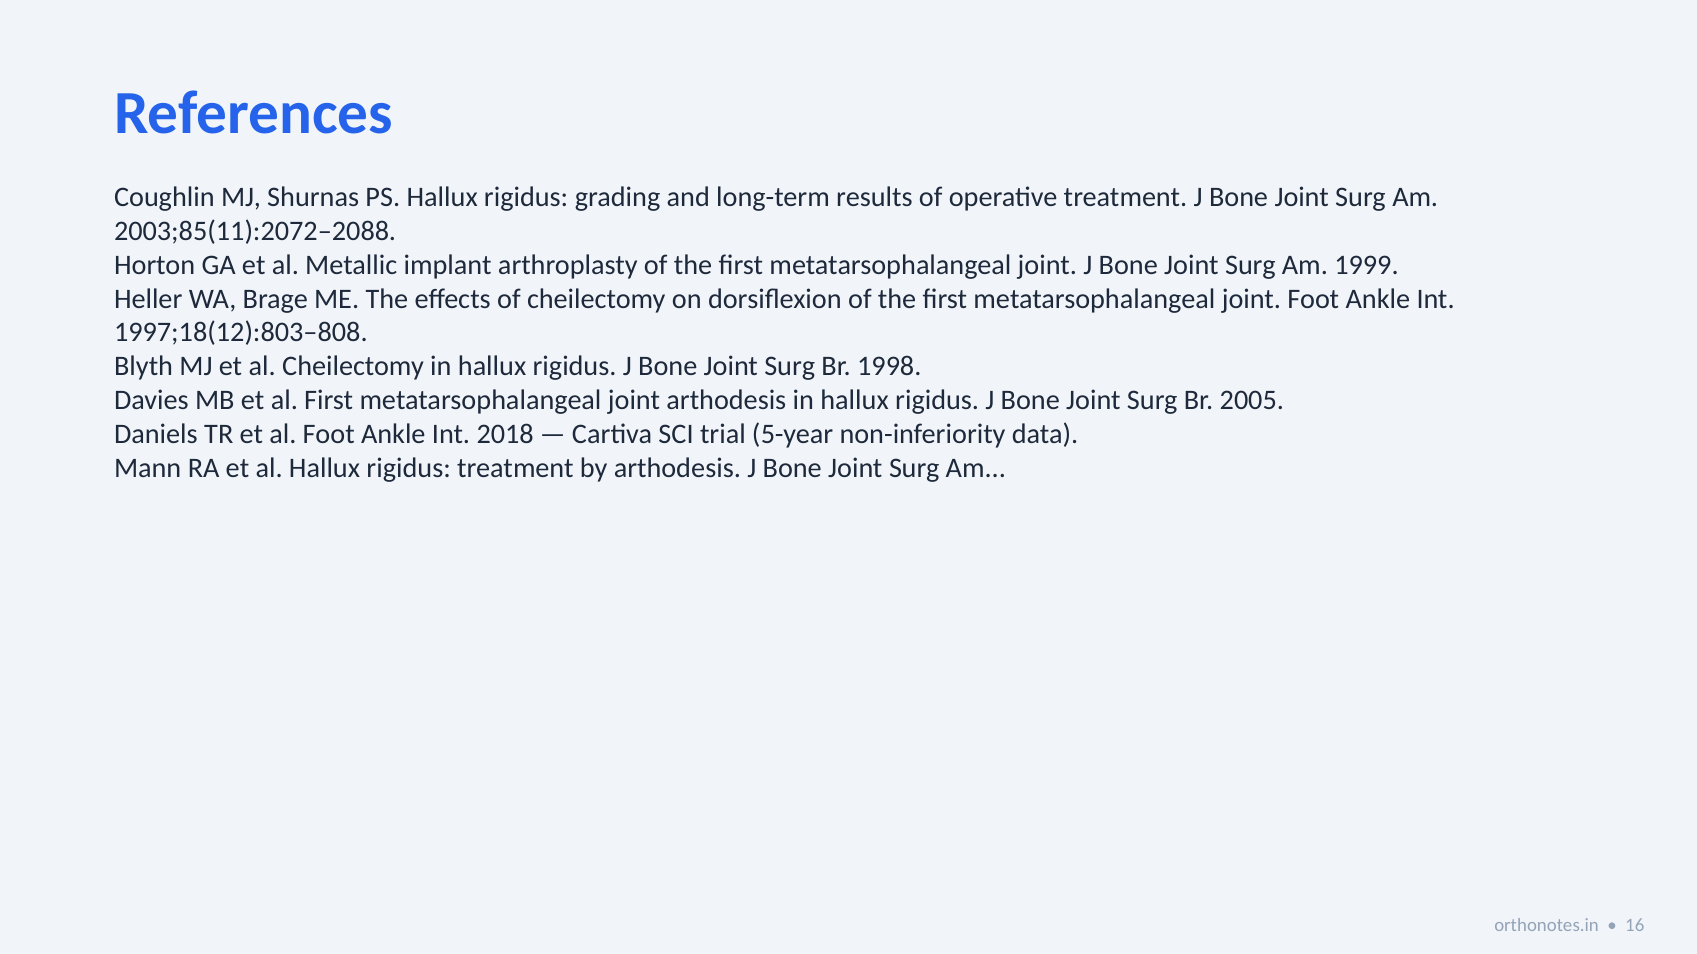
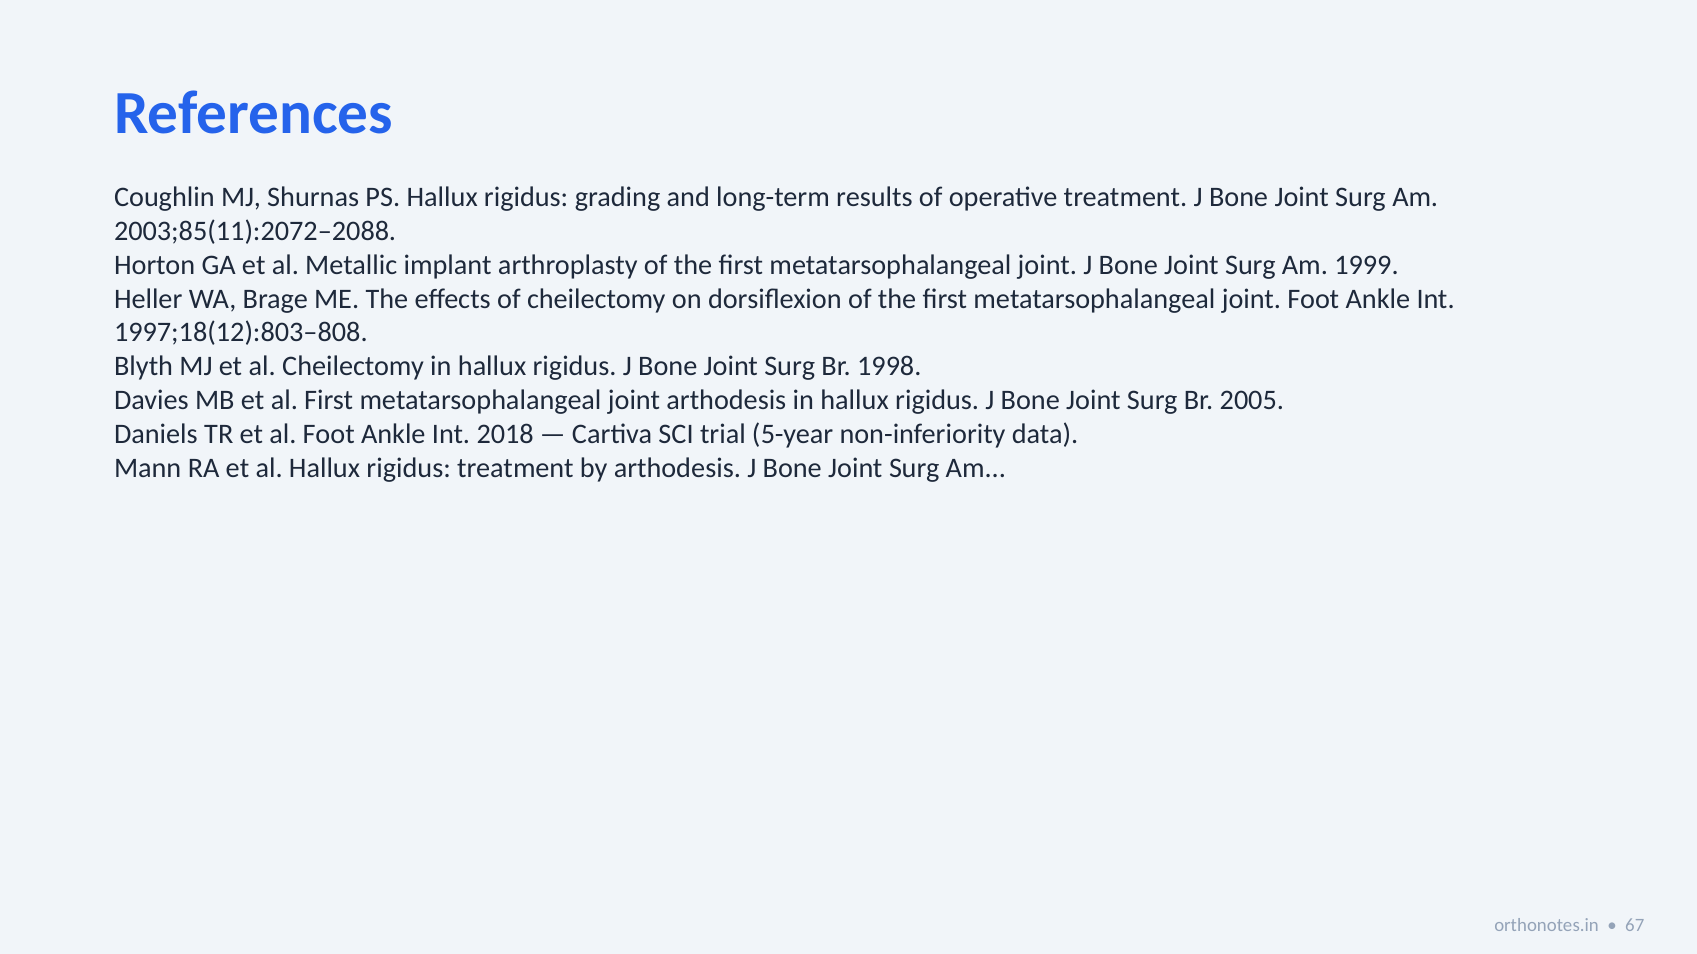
16: 16 -> 67
